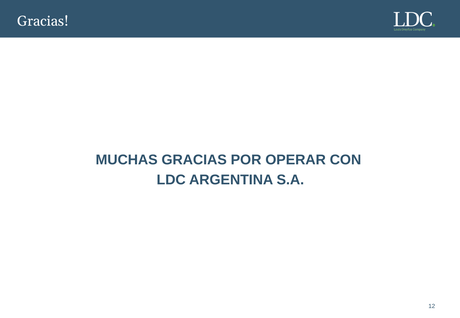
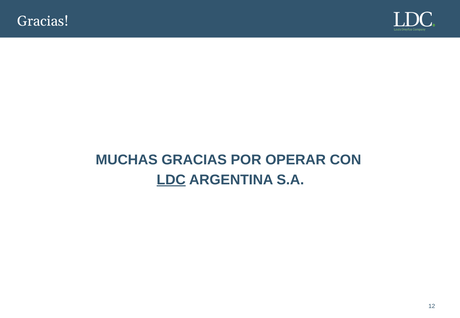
LDC underline: none -> present
